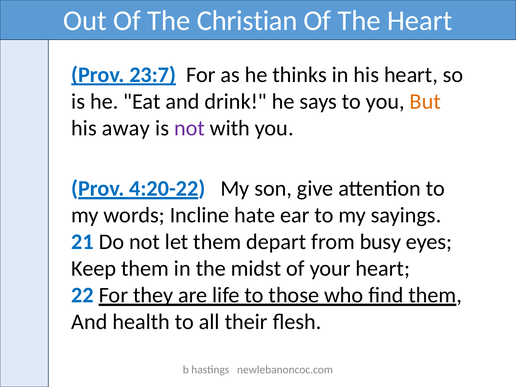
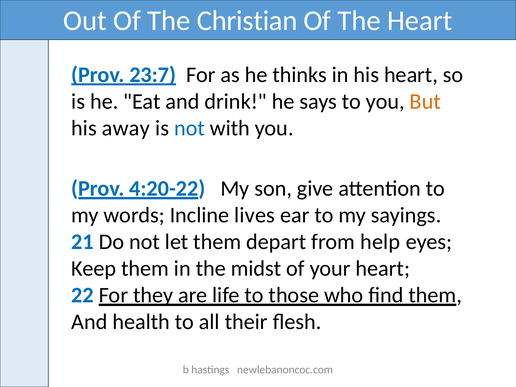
not at (189, 128) colour: purple -> blue
hate: hate -> lives
busy: busy -> help
